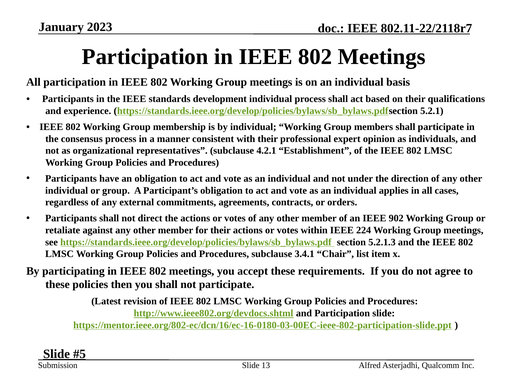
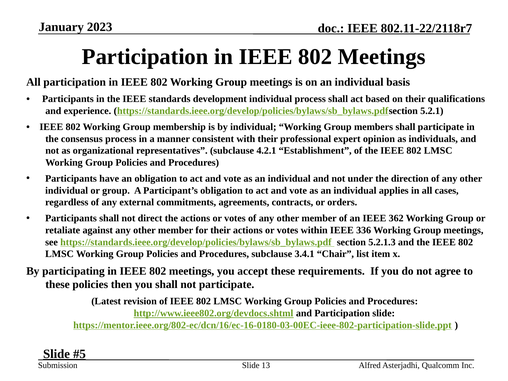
902: 902 -> 362
224: 224 -> 336
